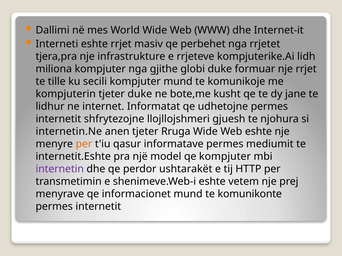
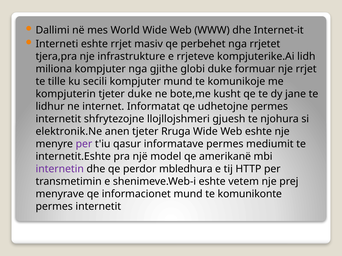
internetin.Ne: internetin.Ne -> elektronik.Ne
per at (84, 144) colour: orange -> purple
qe kompjuter: kompjuter -> amerikanë
ushtarakët: ushtarakët -> mbledhura
